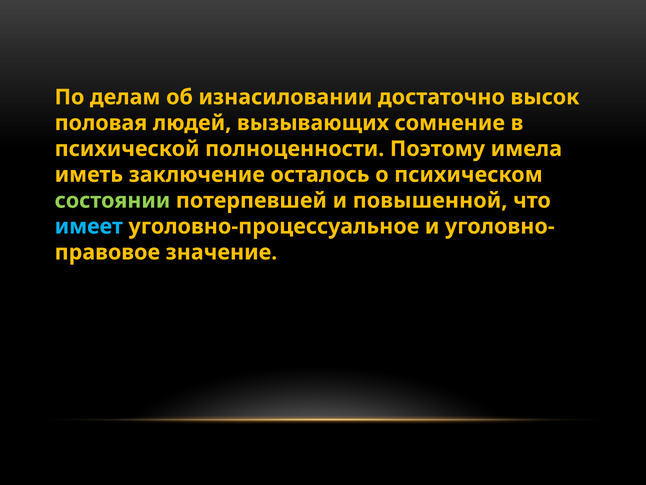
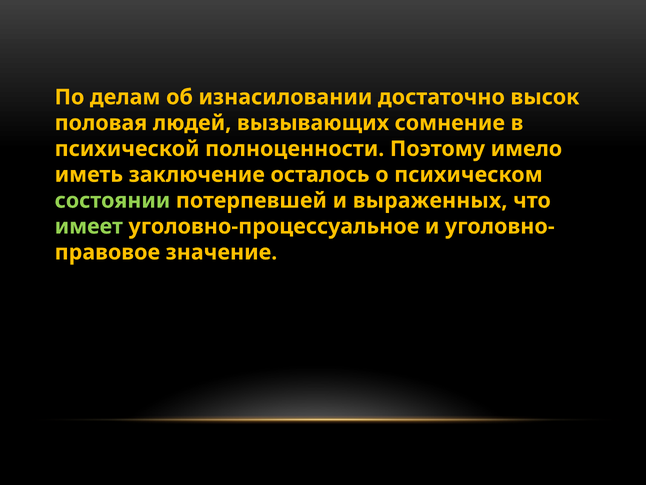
имела: имела -> имело
повышенной: повышенной -> выраженных
имеет colour: light blue -> light green
